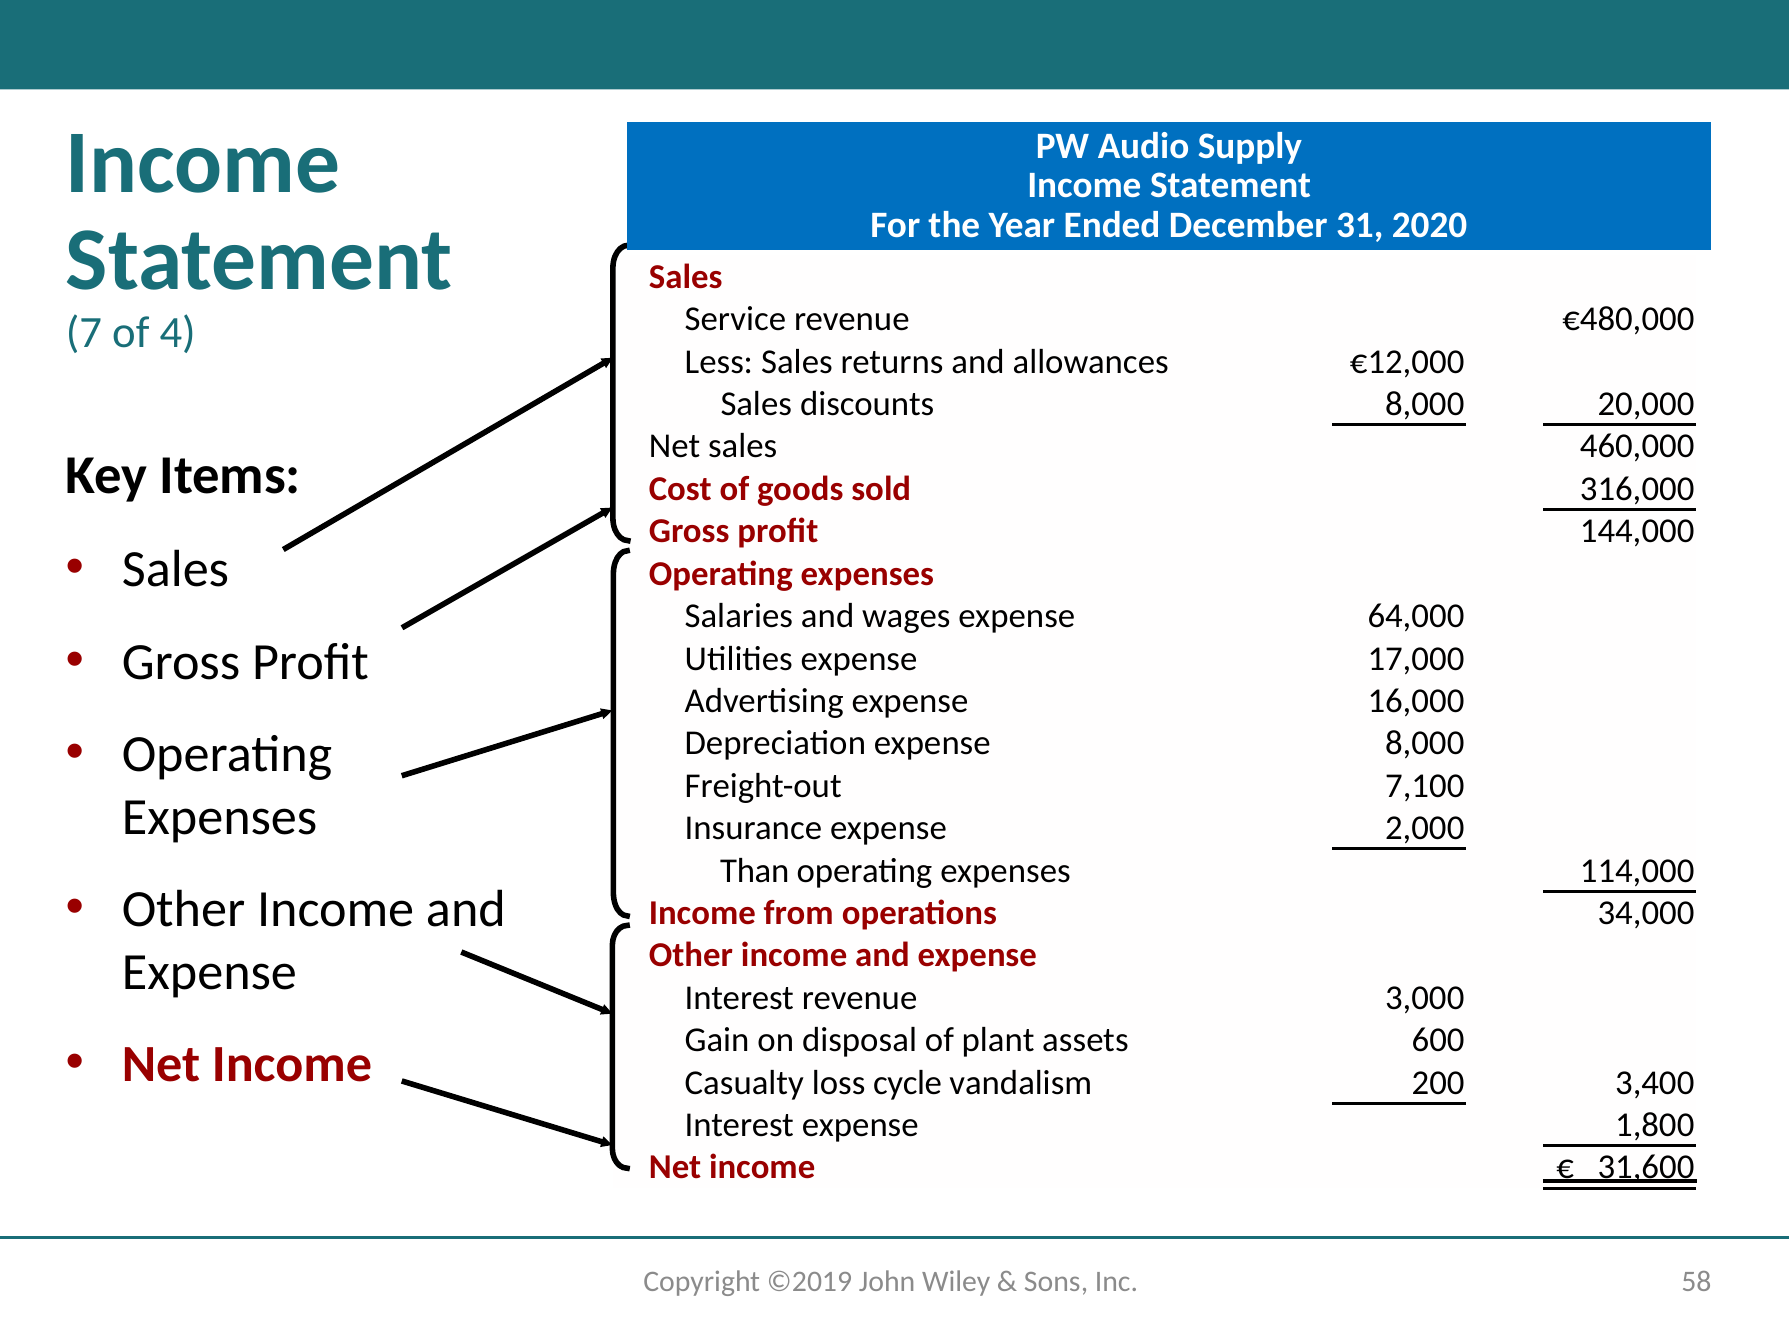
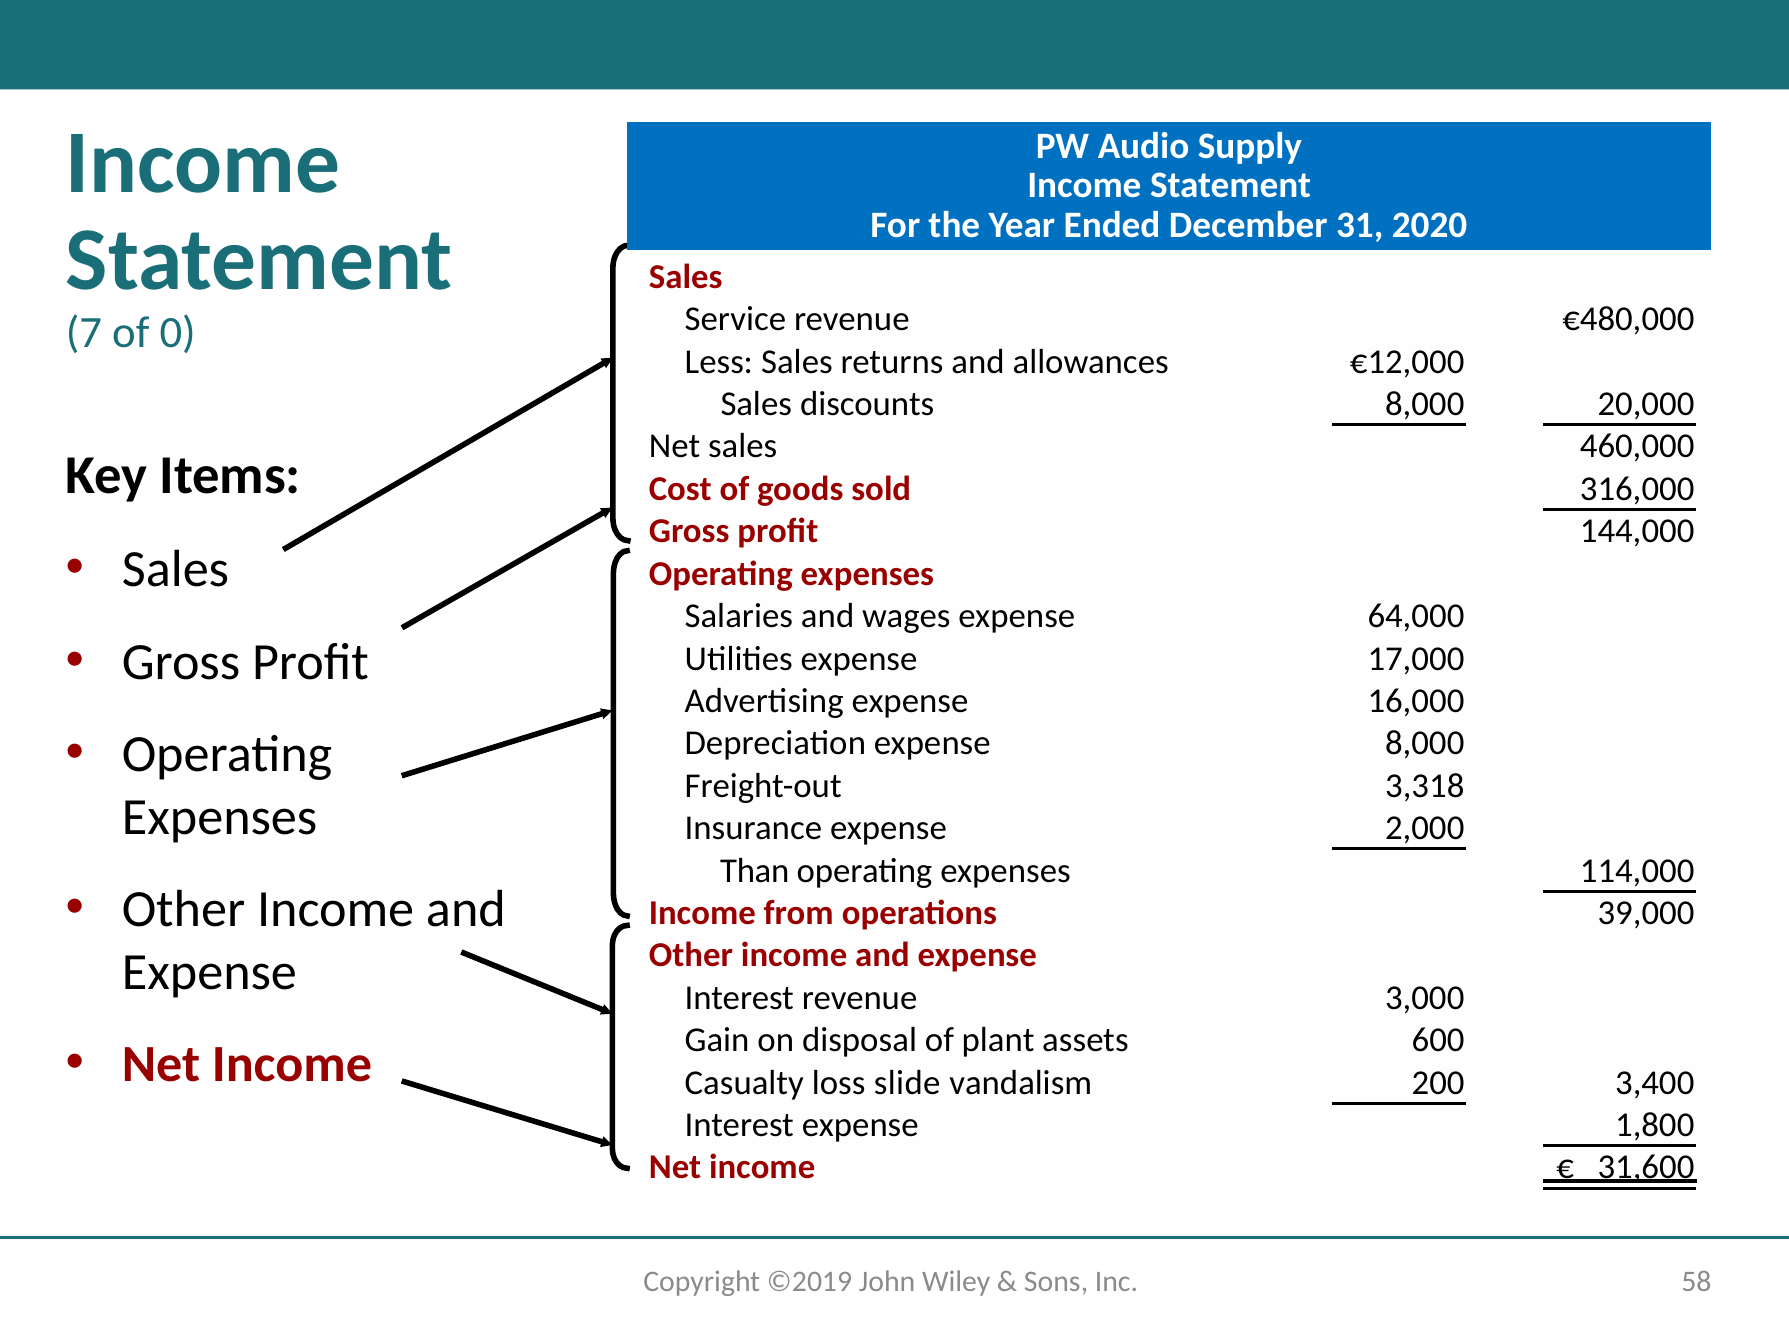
4: 4 -> 0
7,100: 7,100 -> 3,318
34,000: 34,000 -> 39,000
cycle: cycle -> slide
